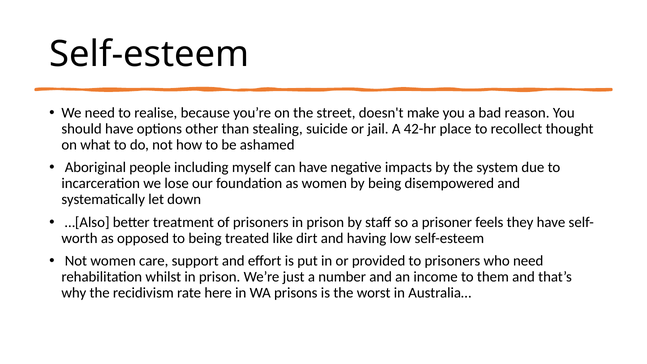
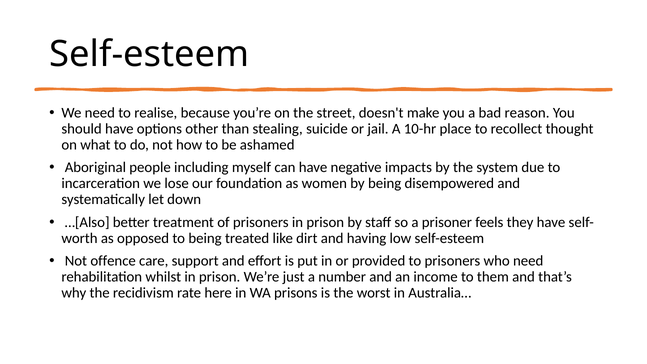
42-hr: 42-hr -> 10-hr
Not women: women -> offence
